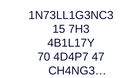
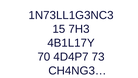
47: 47 -> 73
